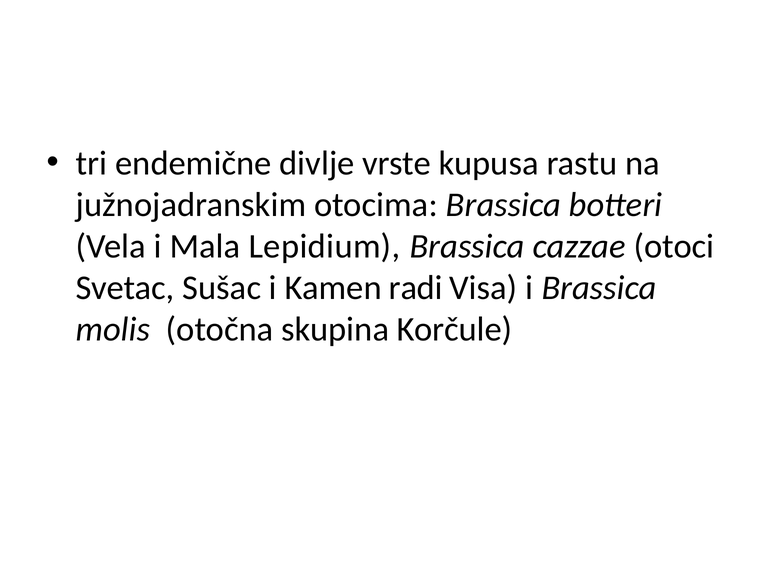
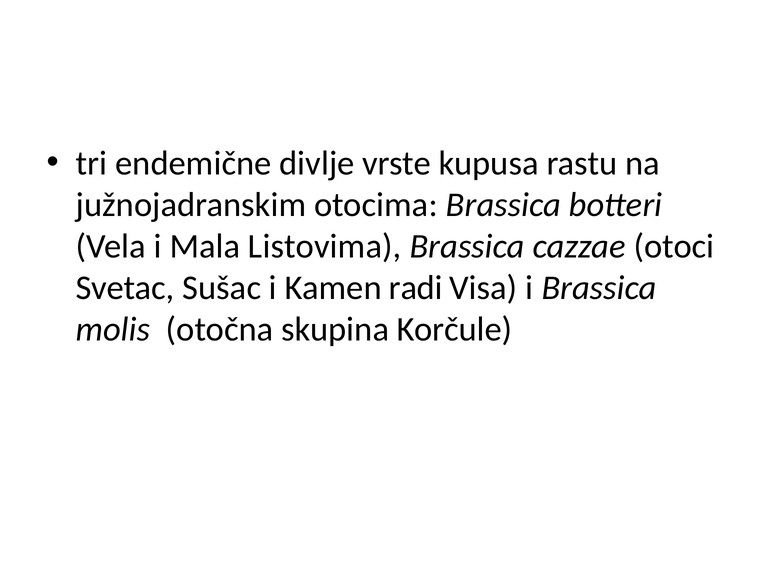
Lepidium: Lepidium -> Listovima
